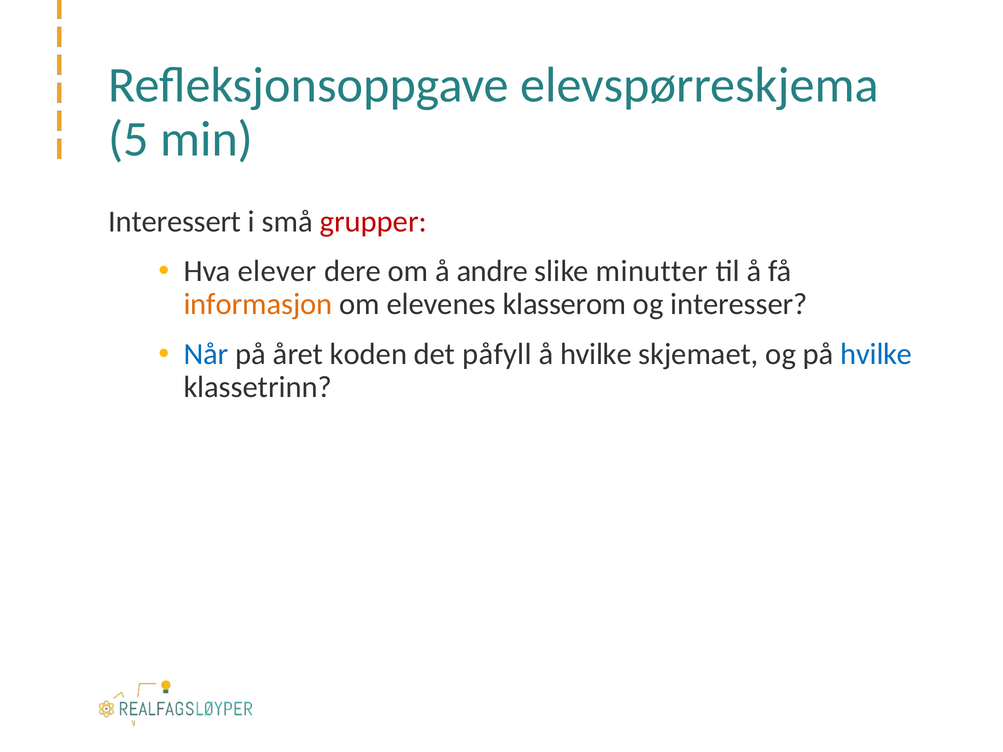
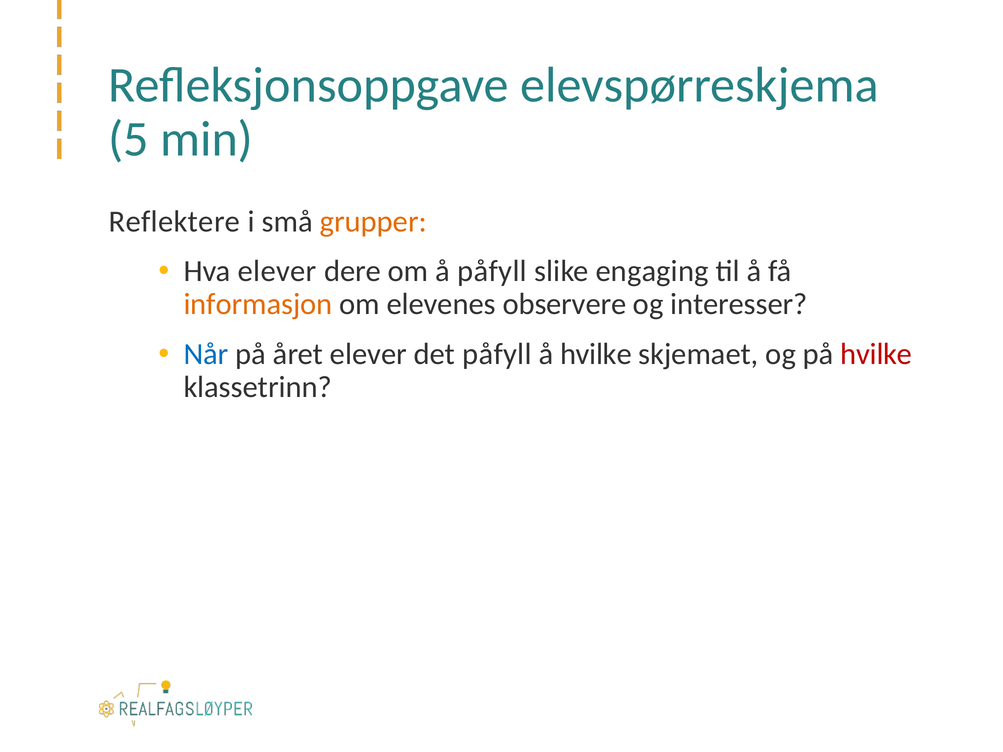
Interessert: Interessert -> Reflektere
grupper colour: red -> orange
å andre: andre -> påfyll
minutter: minutter -> engaging
klasserom: klasserom -> observere
året koden: koden -> elever
hvilke at (876, 354) colour: blue -> red
